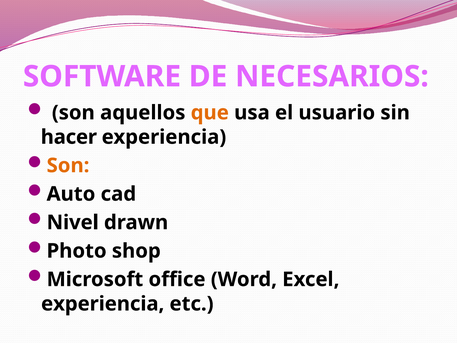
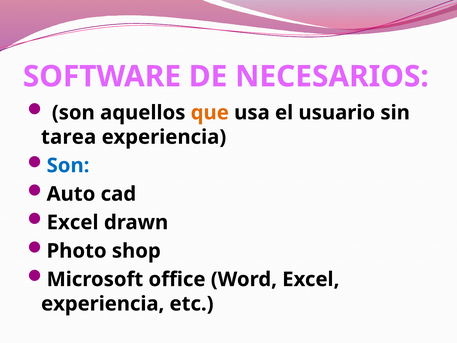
hacer: hacer -> tarea
Son at (68, 165) colour: orange -> blue
Nivel at (73, 222): Nivel -> Excel
